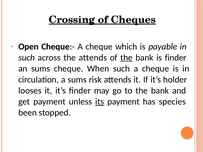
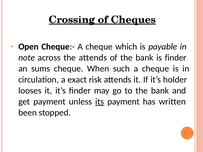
such at (27, 58): such -> note
the at (126, 58) underline: present -> none
a sums: sums -> exact
species: species -> written
